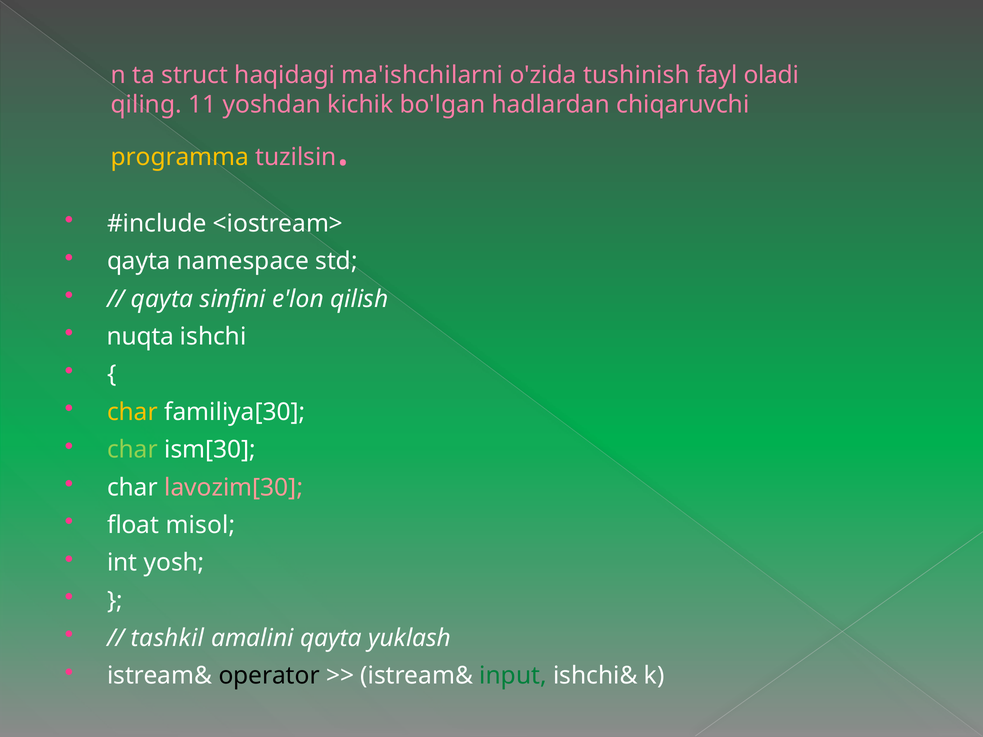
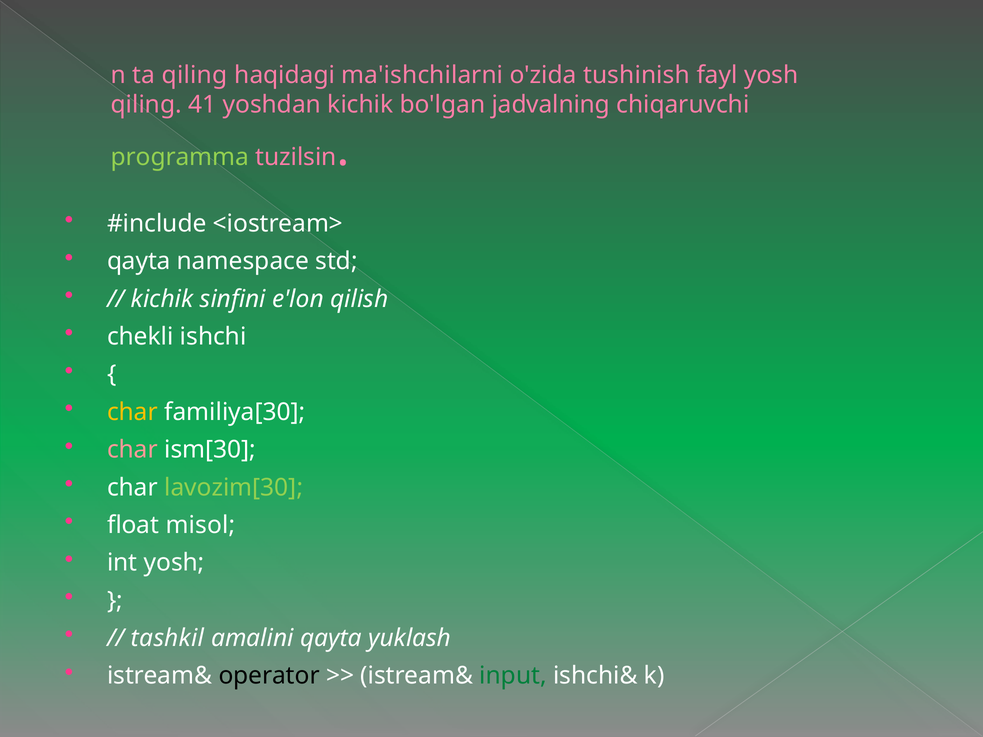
ta struct: struct -> qiling
fayl oladi: oladi -> yosh
11: 11 -> 41
hadlardan: hadlardan -> jadvalning
programma colour: yellow -> light green
qayta at (162, 299): qayta -> kichik
nuqta: nuqta -> chekli
char at (132, 450) colour: light green -> pink
lavozim[30 colour: pink -> light green
